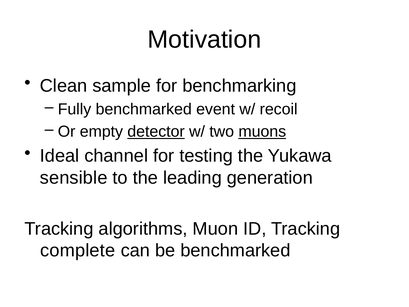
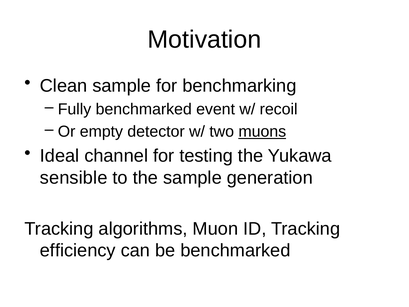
detector underline: present -> none
the leading: leading -> sample
complete: complete -> efficiency
